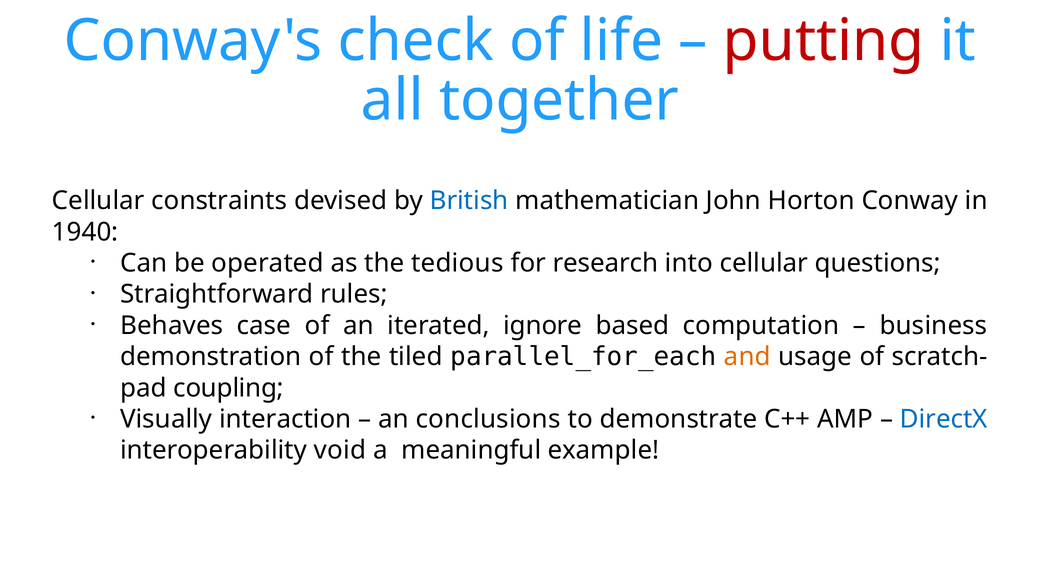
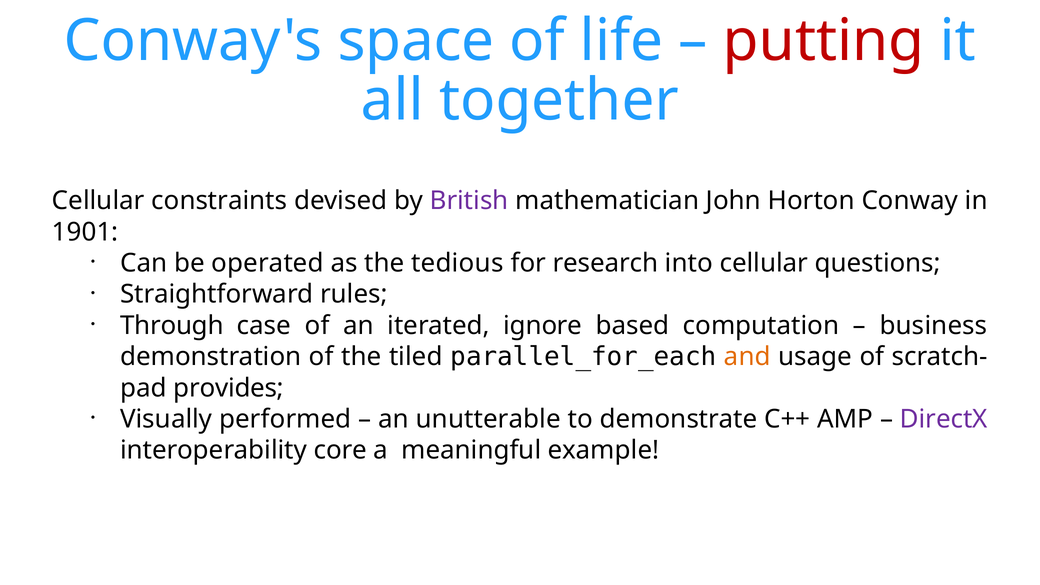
check: check -> space
British colour: blue -> purple
1940: 1940 -> 1901
Behaves: Behaves -> Through
coupling: coupling -> provides
interaction: interaction -> performed
conclusions: conclusions -> unutterable
DirectX colour: blue -> purple
void: void -> core
